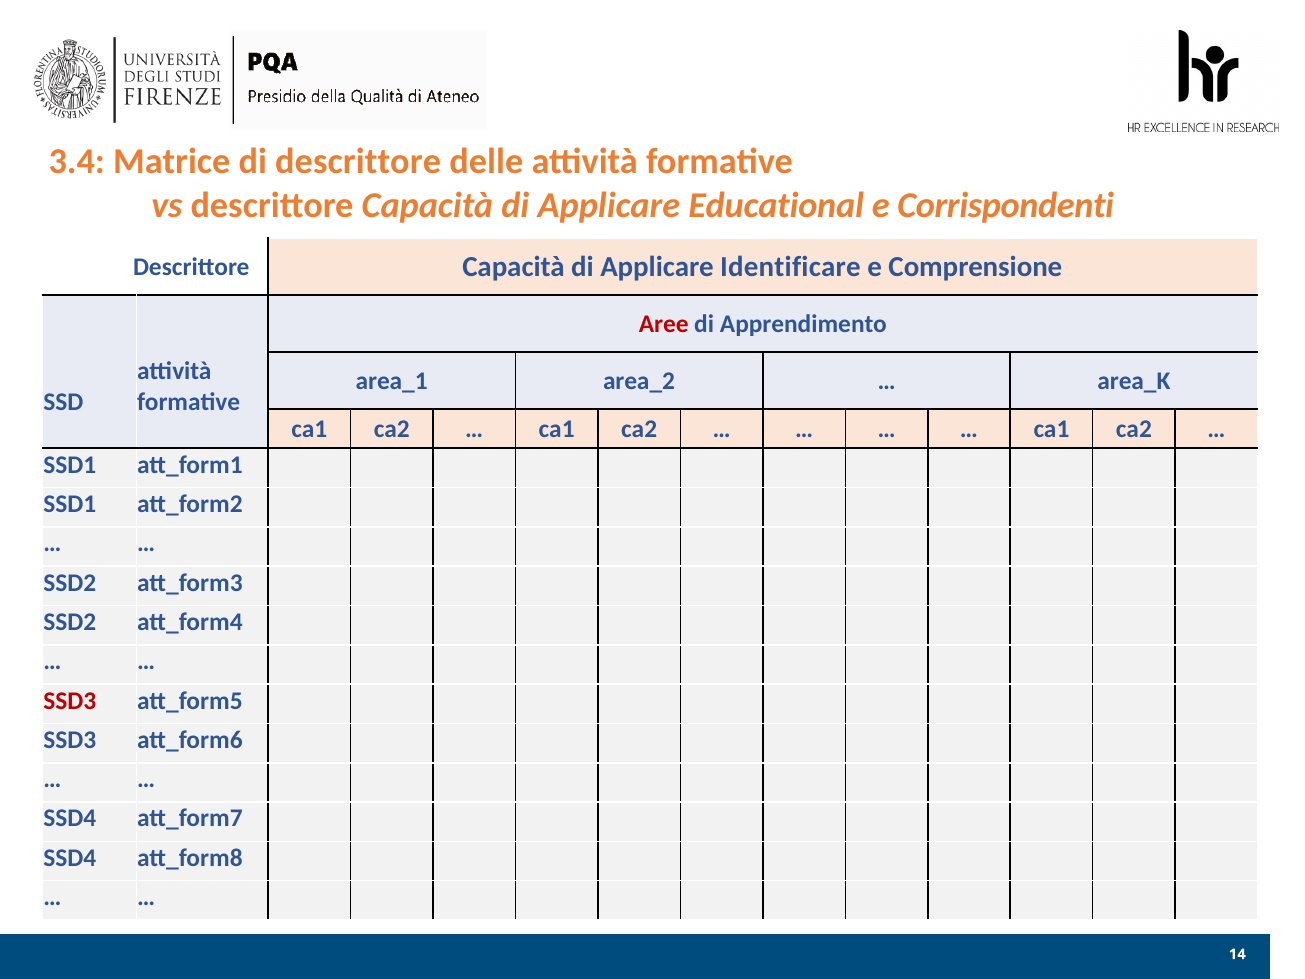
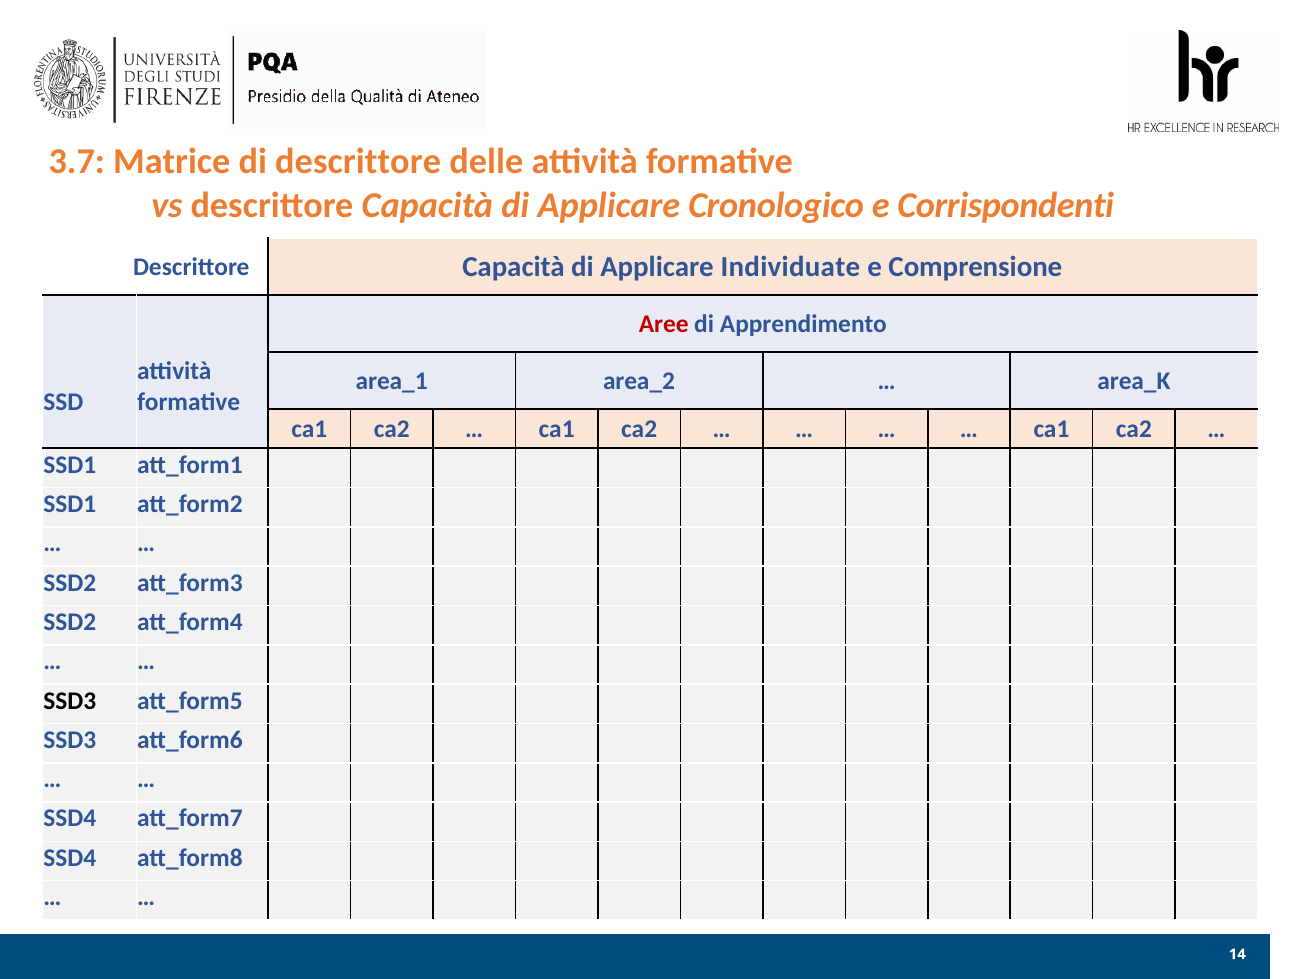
3.4: 3.4 -> 3.7
Educational: Educational -> Cronologico
Identificare: Identificare -> Individuate
SSD3 at (70, 700) colour: red -> black
